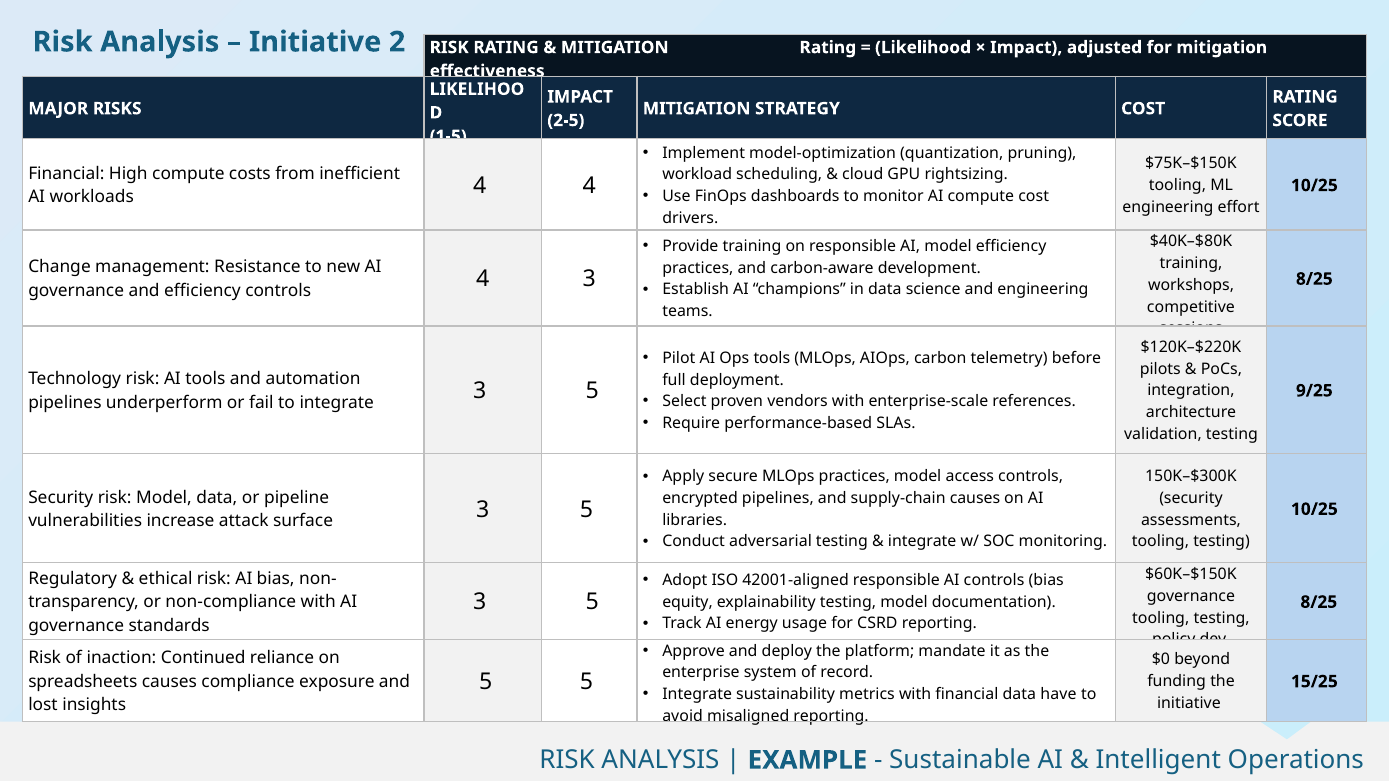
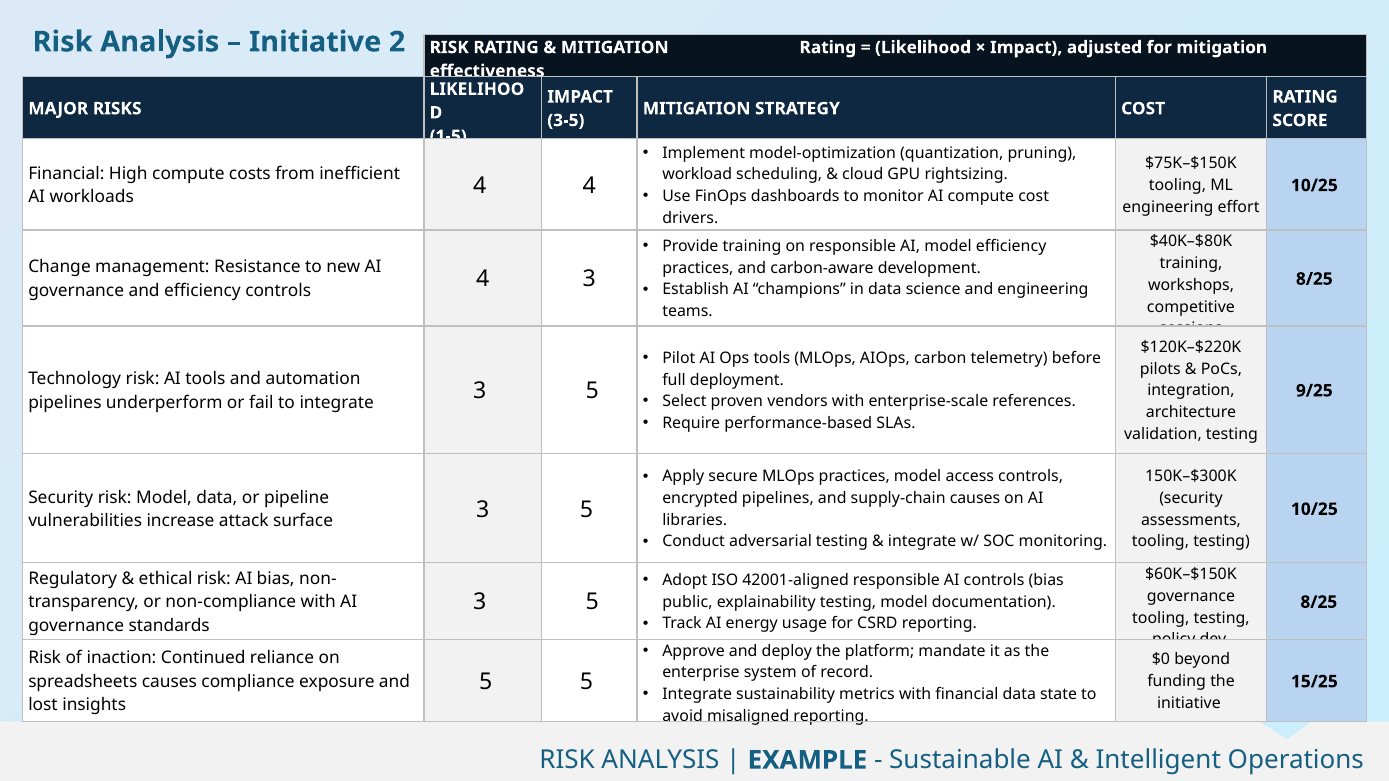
2-5: 2-5 -> 3-5
equity: equity -> public
have: have -> state
